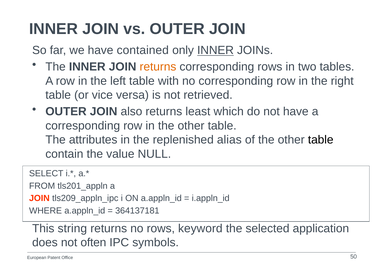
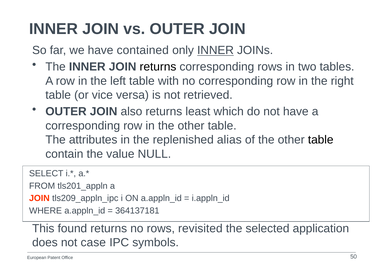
returns at (158, 67) colour: orange -> black
string: string -> found
keyword: keyword -> revisited
often: often -> case
